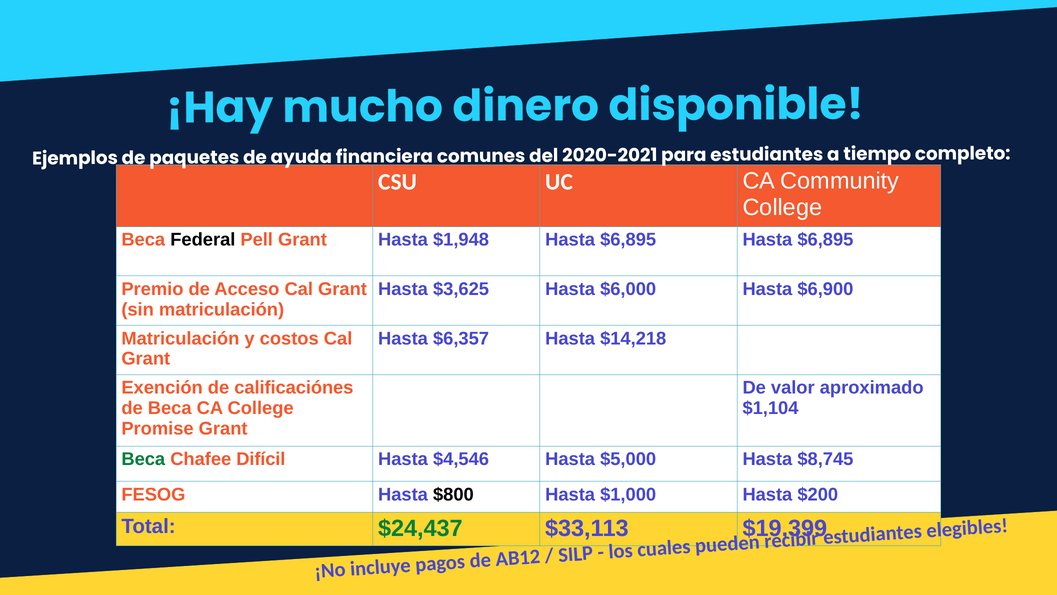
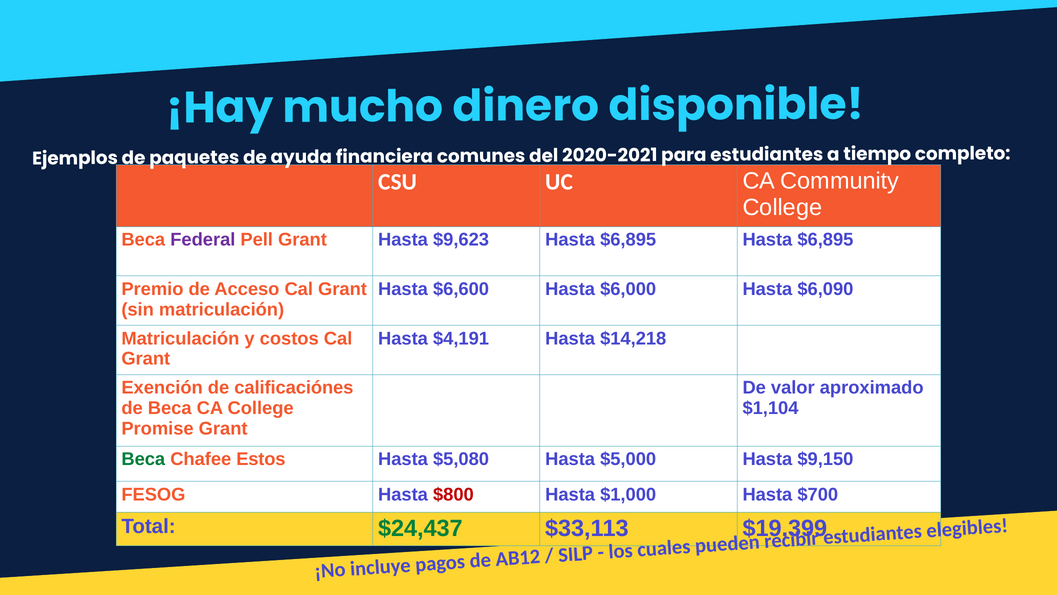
Federal colour: black -> purple
$1,948: $1,948 -> $9,623
$3,625: $3,625 -> $6,600
$6,900: $6,900 -> $6,090
$6,357: $6,357 -> $4,191
Difícil: Difícil -> Estos
$4,546: $4,546 -> $5,080
$8,745: $8,745 -> $9,150
$800 colour: black -> red
$200: $200 -> $700
